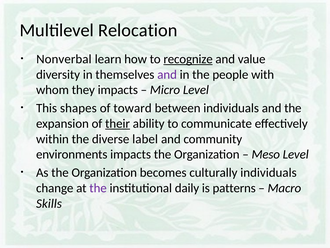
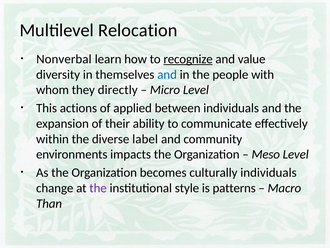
and at (167, 74) colour: purple -> blue
they impacts: impacts -> directly
shapes: shapes -> actions
toward: toward -> applied
their underline: present -> none
daily: daily -> style
Skills: Skills -> Than
